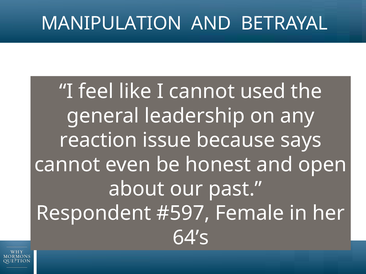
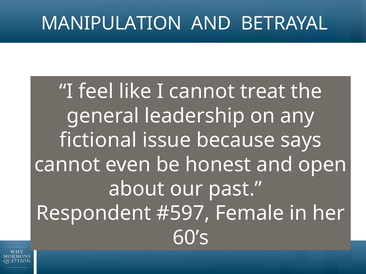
used: used -> treat
reaction: reaction -> fictional
64’s: 64’s -> 60’s
